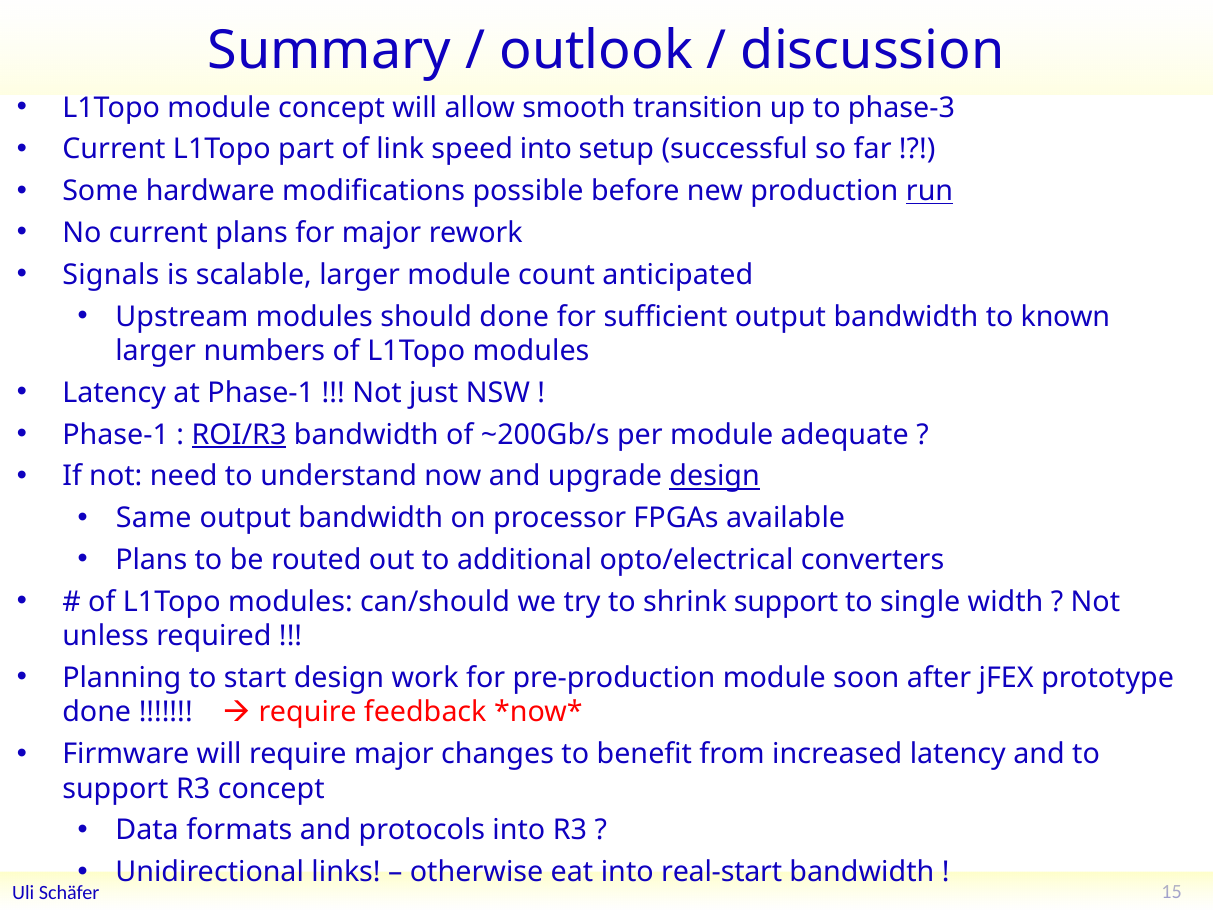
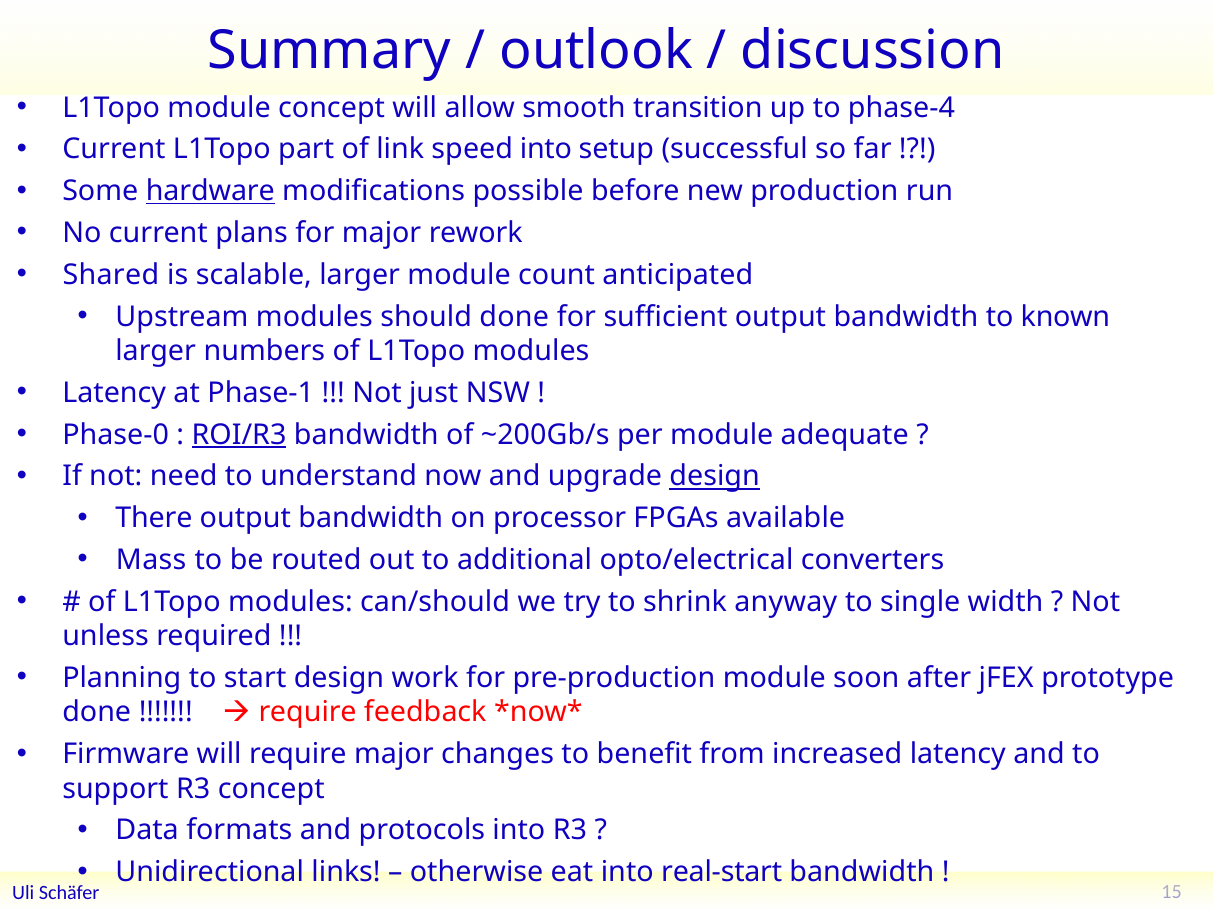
phase-3: phase-3 -> phase-4
hardware underline: none -> present
run underline: present -> none
Signals: Signals -> Shared
Phase-1 at (116, 434): Phase-1 -> Phase-0
Same: Same -> There
Plans at (151, 560): Plans -> Mass
shrink support: support -> anyway
